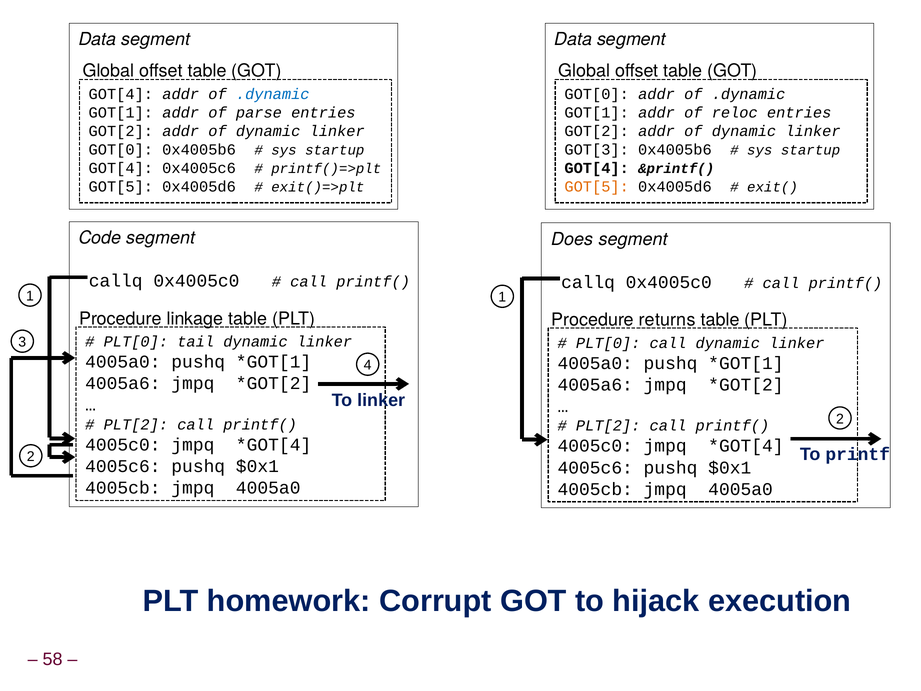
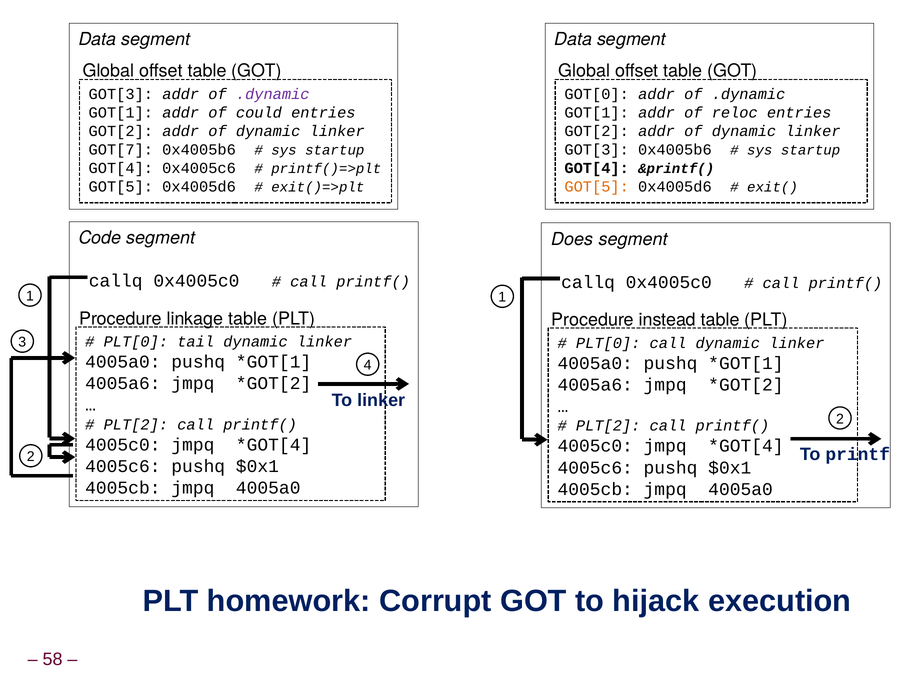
GOT[4 at (121, 94): GOT[4 -> GOT[3
.dynamic at (273, 94) colour: blue -> purple
parse: parse -> could
GOT[0 at (121, 150): GOT[0 -> GOT[7
returns: returns -> instead
